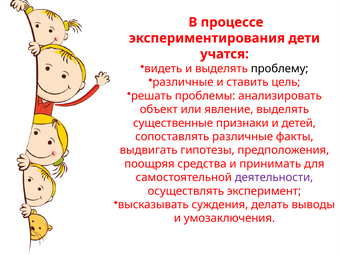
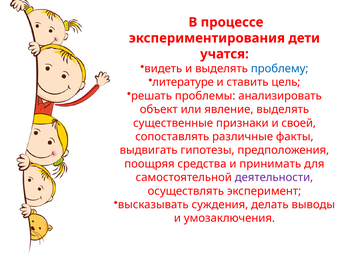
проблему colour: black -> blue
различные at (183, 82): различные -> литературе
детей: детей -> своей
